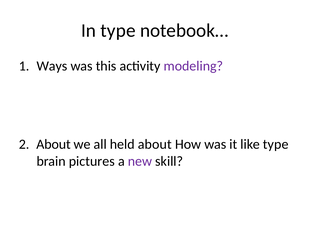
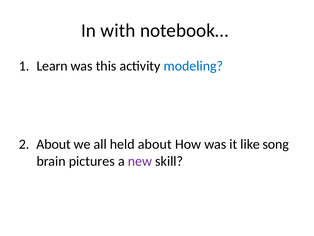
In type: type -> with
Ways: Ways -> Learn
modeling colour: purple -> blue
like type: type -> song
